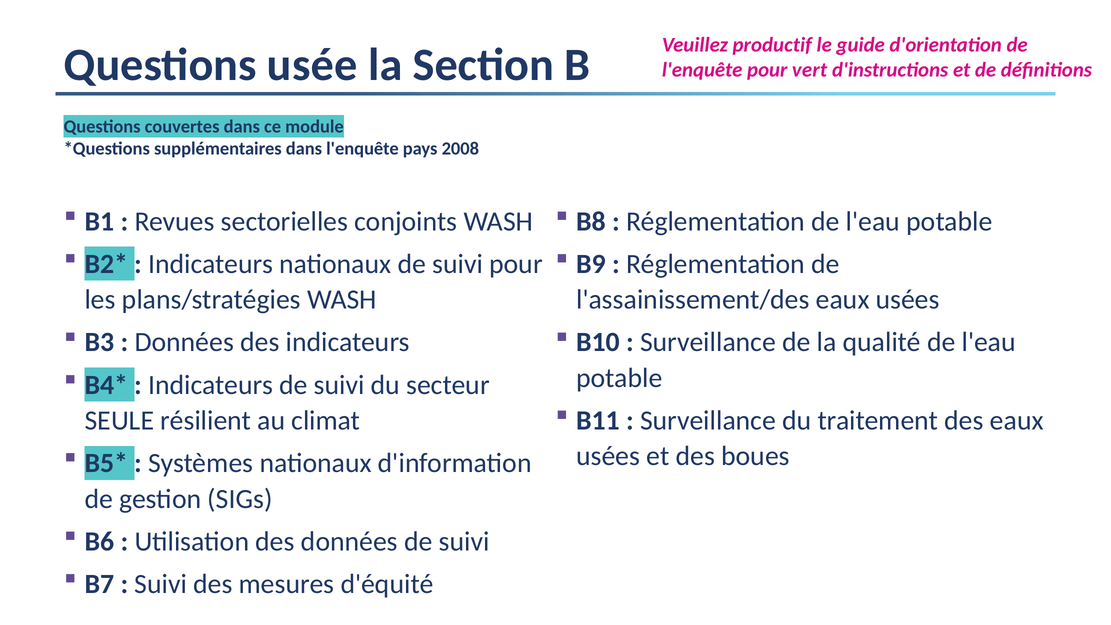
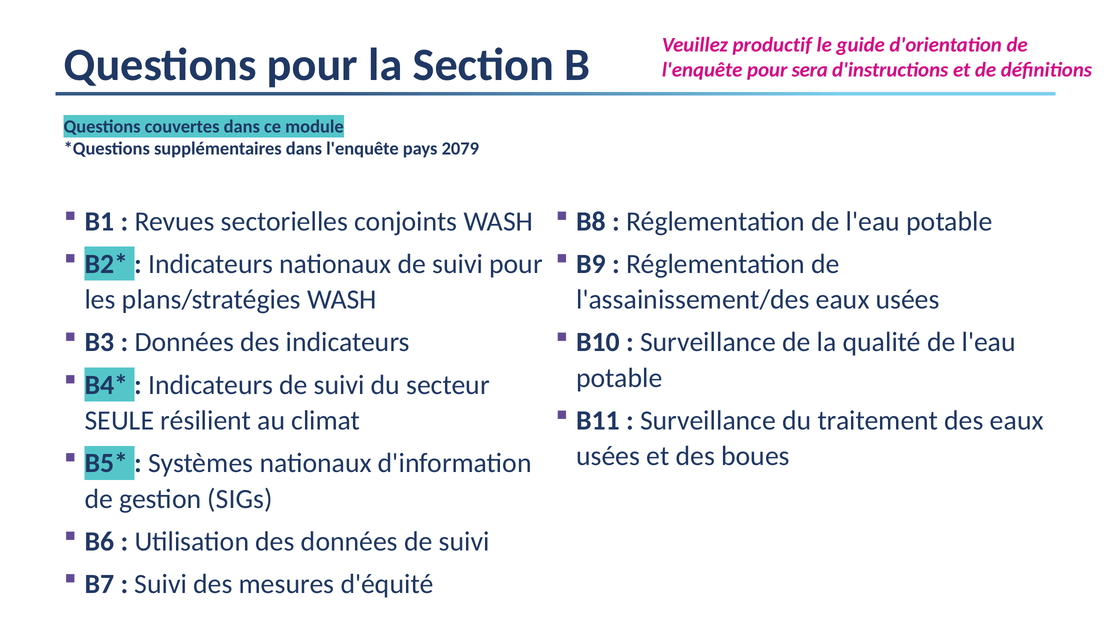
Questions usée: usée -> pour
vert: vert -> sera
2008: 2008 -> 2079
